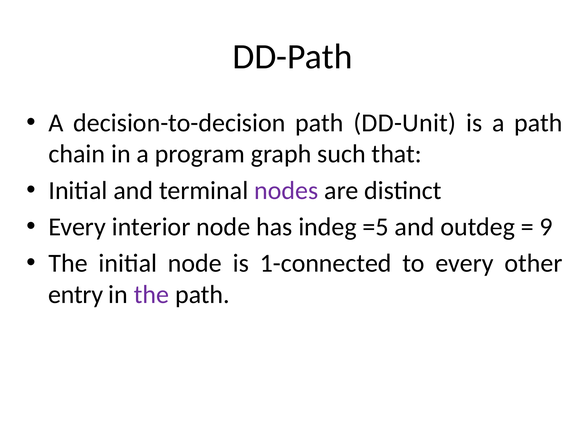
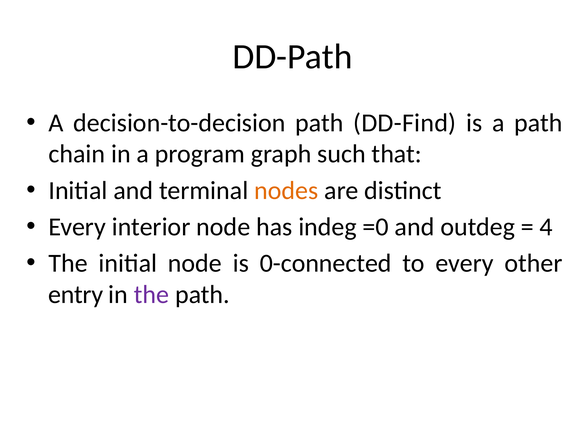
DD-Unit: DD-Unit -> DD-Find
nodes colour: purple -> orange
=5: =5 -> =0
9: 9 -> 4
1-connected: 1-connected -> 0-connected
